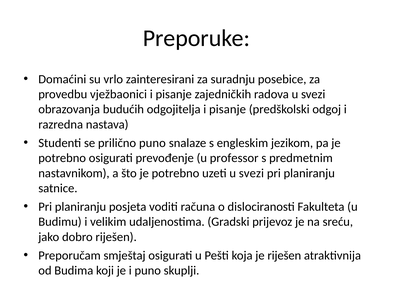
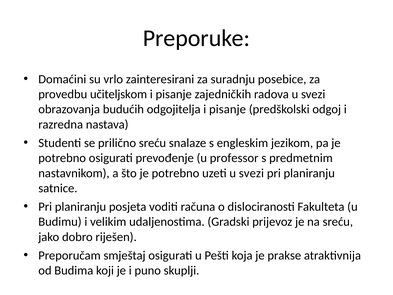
vježbaonici: vježbaonici -> učiteljskom
prilično puno: puno -> sreću
je riješen: riješen -> prakse
